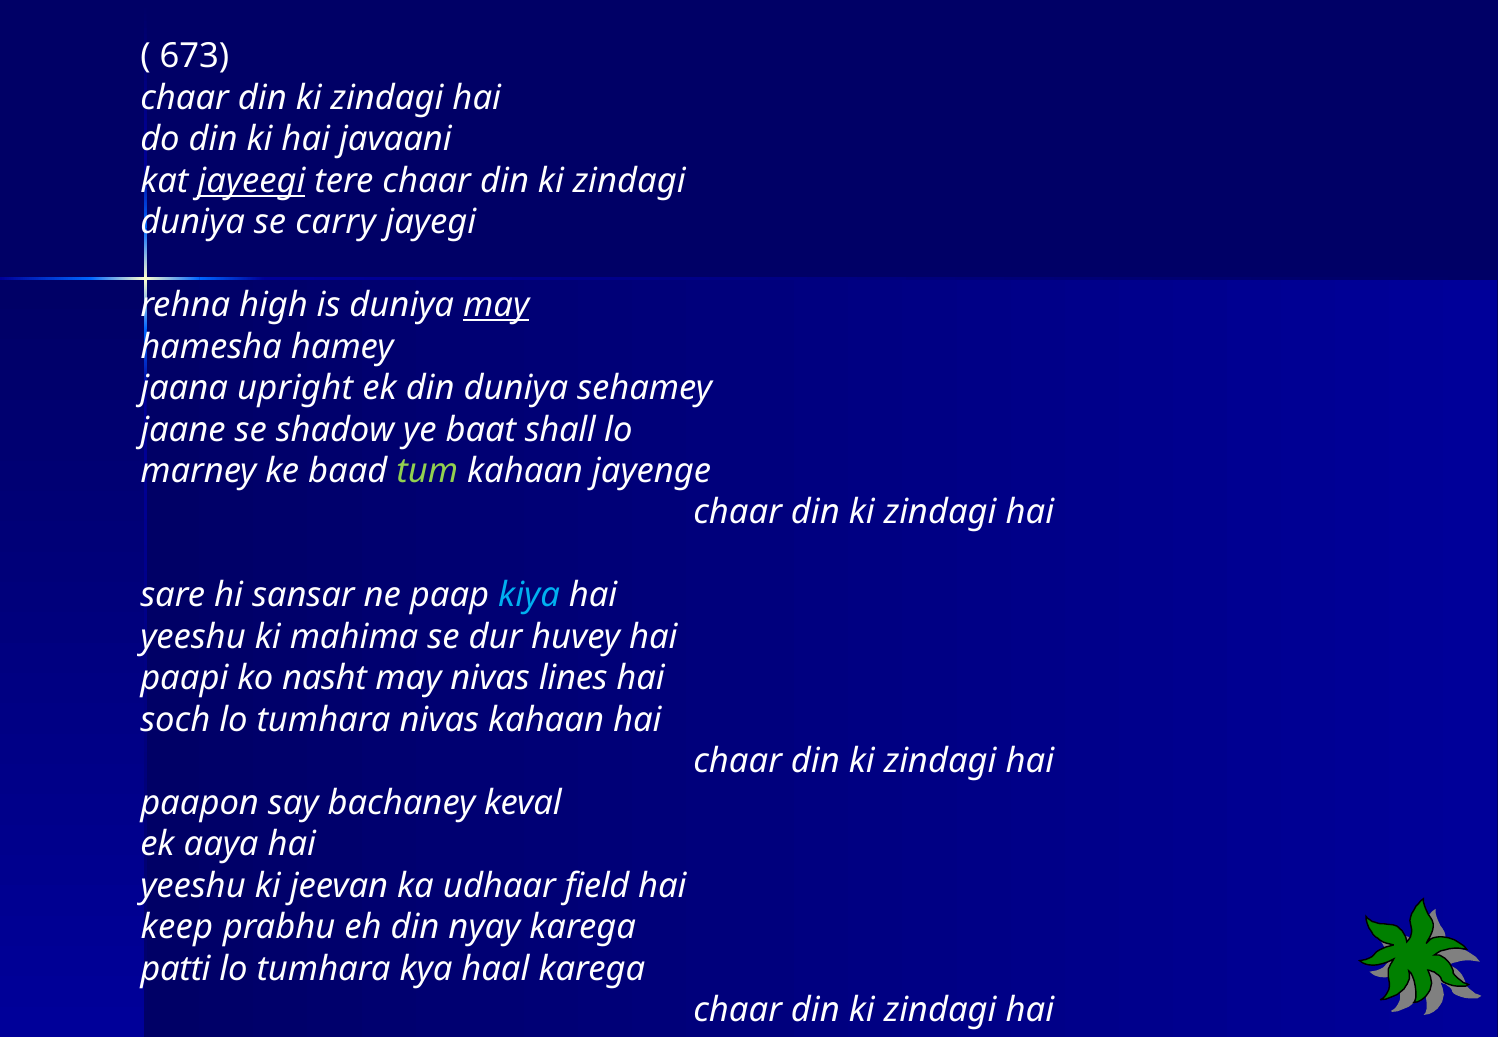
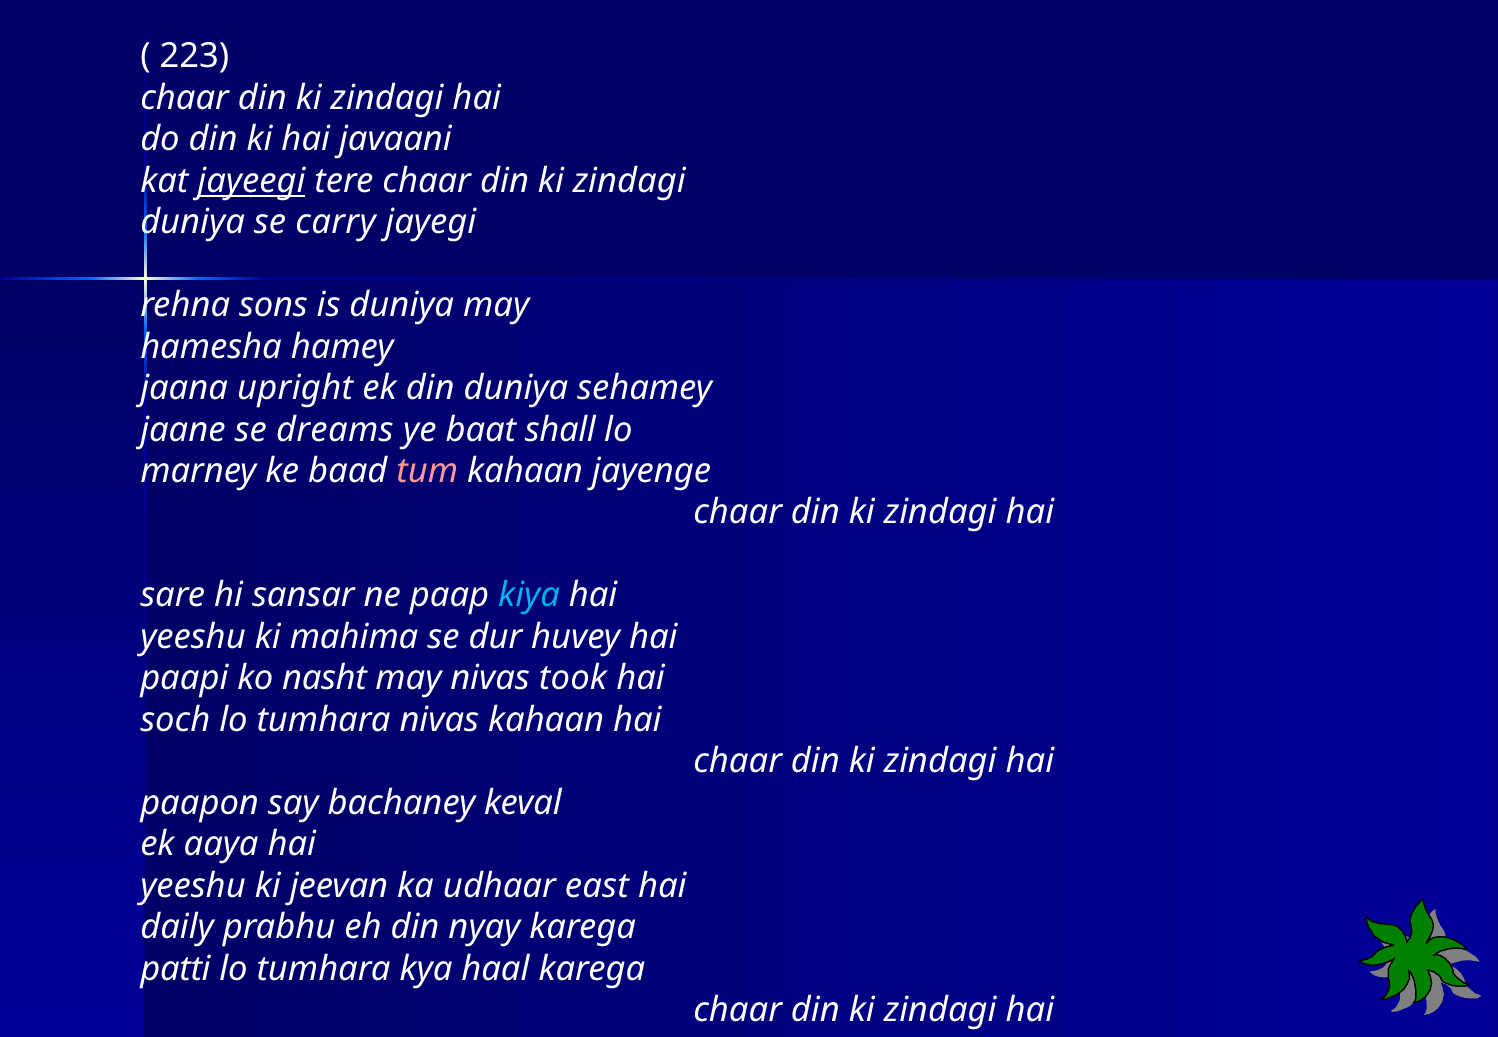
673: 673 -> 223
high: high -> sons
may at (496, 305) underline: present -> none
shadow: shadow -> dreams
tum colour: light green -> pink
lines: lines -> took
field: field -> east
keep: keep -> daily
